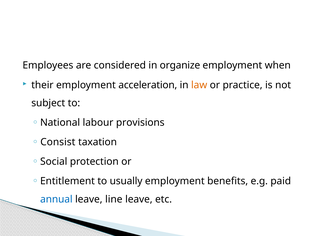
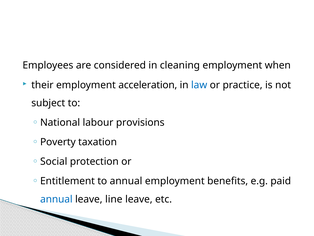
organize: organize -> cleaning
law colour: orange -> blue
Consist: Consist -> Poverty
to usually: usually -> annual
